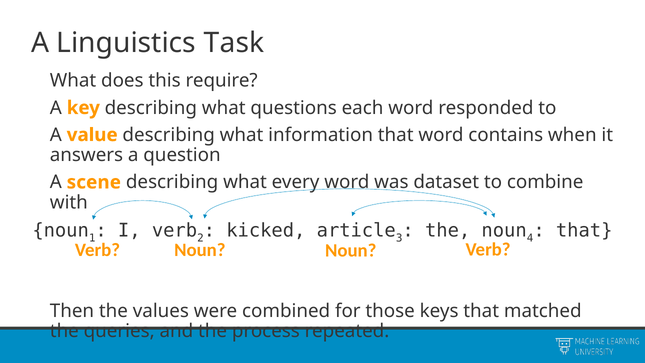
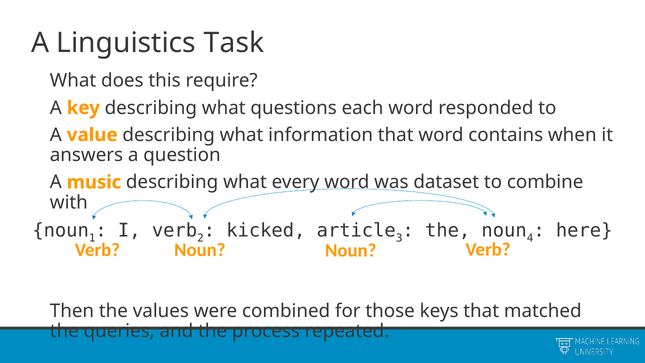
scene: scene -> music
that at (584, 231): that -> here
